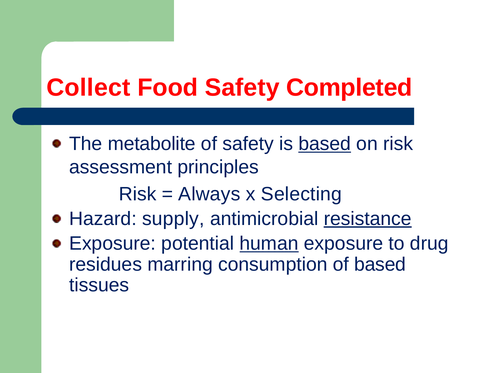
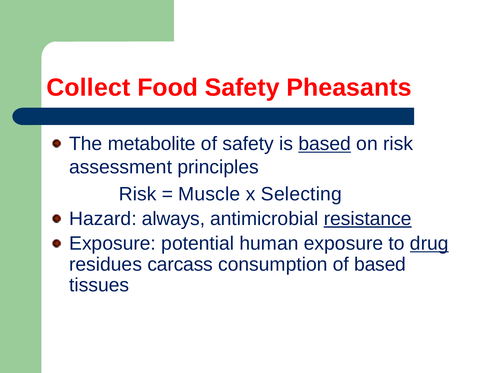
Completed: Completed -> Pheasants
Always: Always -> Muscle
supply: supply -> always
human underline: present -> none
drug underline: none -> present
marring: marring -> carcass
